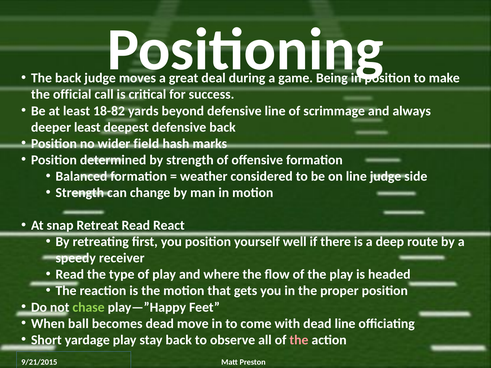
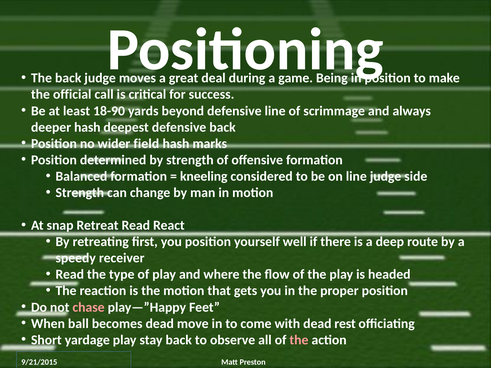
18-82: 18-82 -> 18-90
deeper least: least -> hash
weather: weather -> kneeling
chase colour: light green -> pink
dead line: line -> rest
